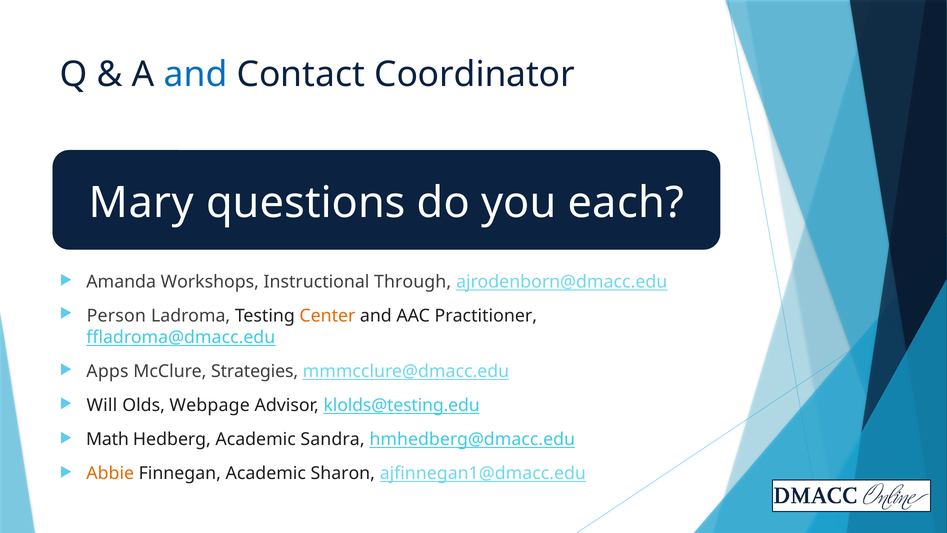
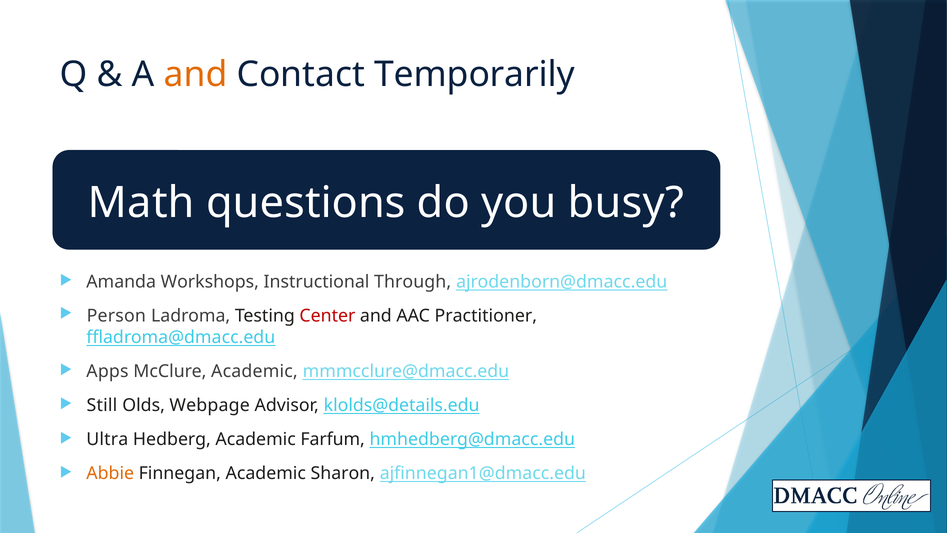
and at (196, 75) colour: blue -> orange
Coordinator: Coordinator -> Temporarily
Mary: Mary -> Math
each: each -> busy
Center colour: orange -> red
McClure Strategies: Strategies -> Academic
Will: Will -> Still
klolds@testing.edu: klolds@testing.edu -> klolds@details.edu
Math: Math -> Ultra
Sandra: Sandra -> Farfum
